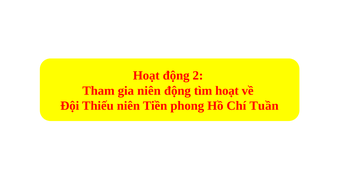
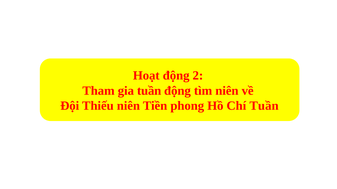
gia niên: niên -> tuần
tìm hoạt: hoạt -> niên
